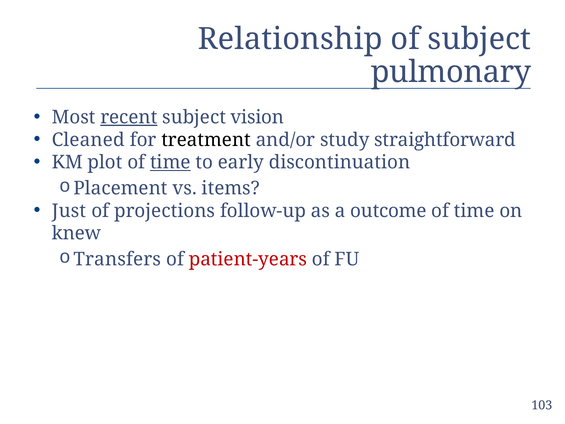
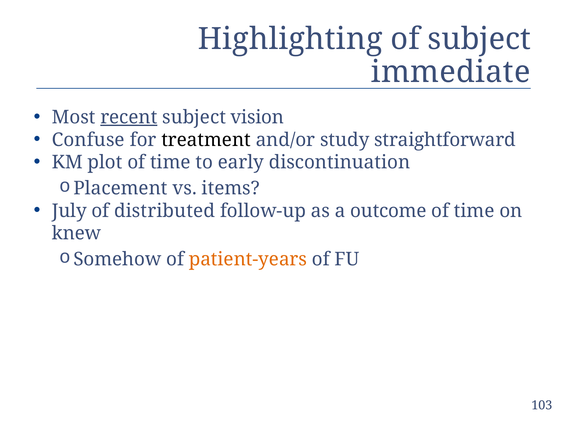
Relationship: Relationship -> Highlighting
pulmonary: pulmonary -> immediate
Cleaned: Cleaned -> Confuse
time at (170, 162) underline: present -> none
Just: Just -> July
projections: projections -> distributed
Transfers: Transfers -> Somehow
patient-years colour: red -> orange
